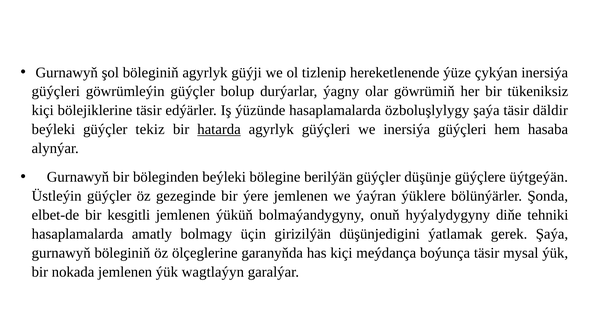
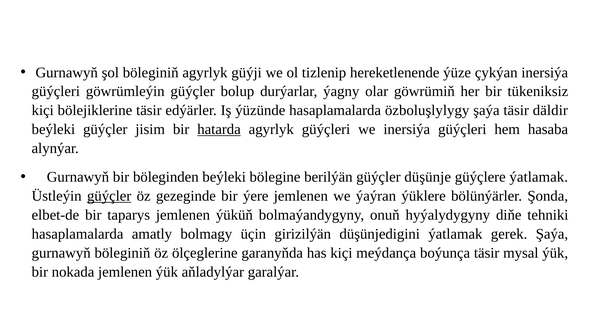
tekiz: tekiz -> jisim
güýçlere üýtgeýän: üýtgeýän -> ýatlamak
güýçler at (109, 196) underline: none -> present
kesgitli: kesgitli -> taparys
wagtlaýyn: wagtlaýyn -> aňladylýar
